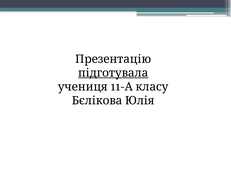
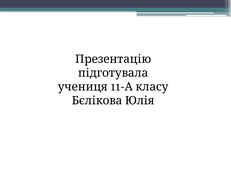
підготувала underline: present -> none
